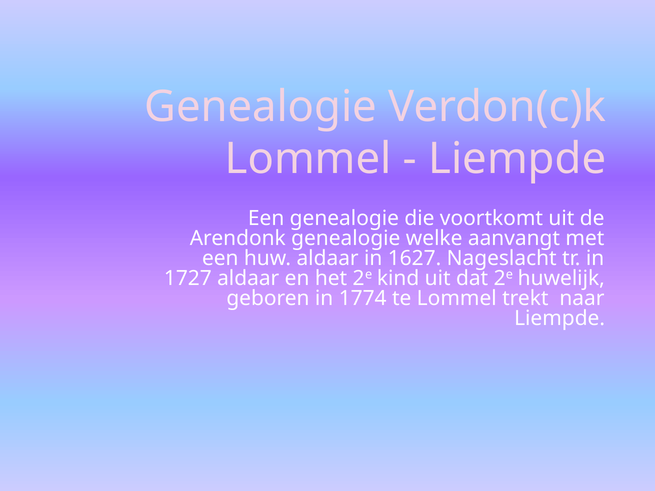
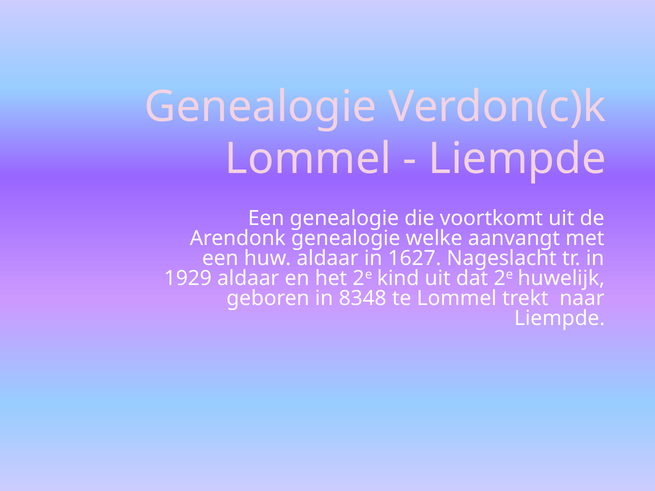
1727: 1727 -> 1929
1774: 1774 -> 8348
